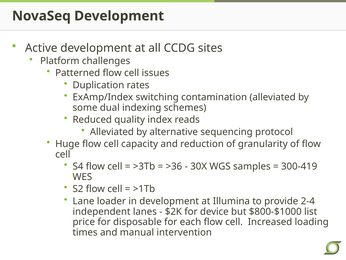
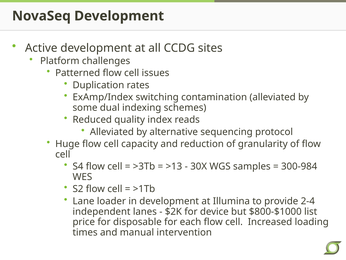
>36: >36 -> >13
300-419: 300-419 -> 300-984
